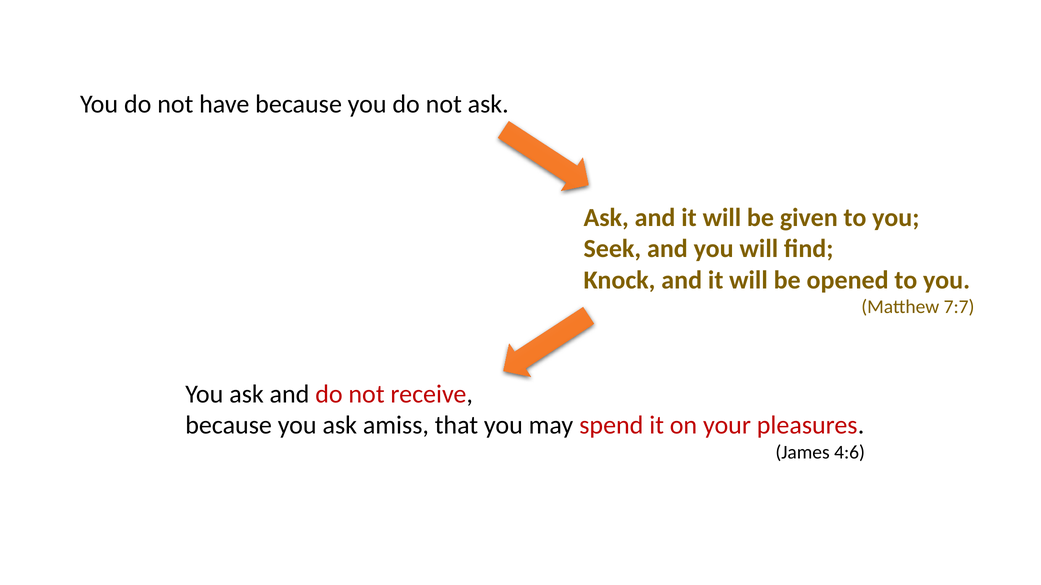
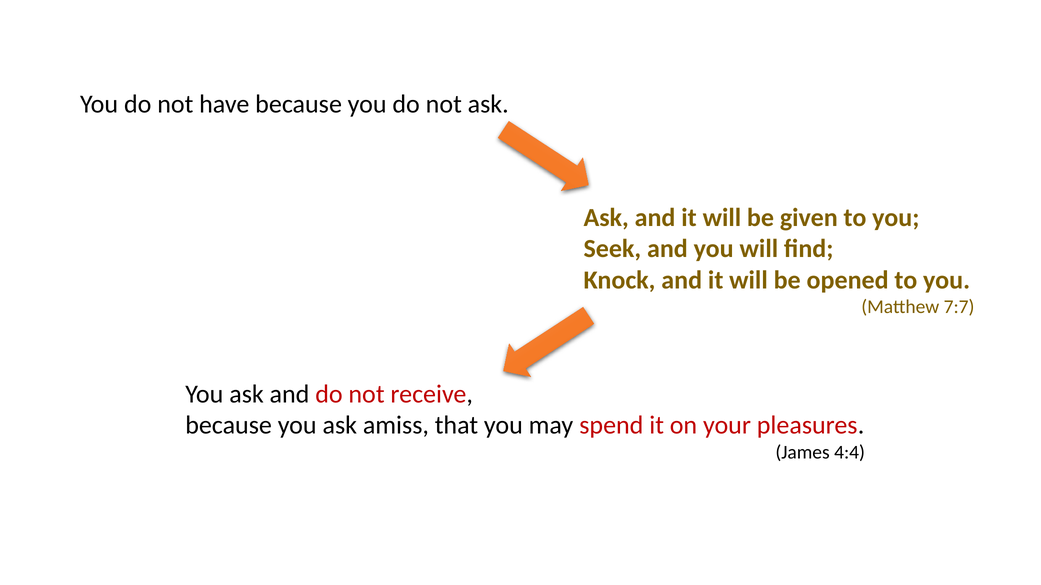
4:6: 4:6 -> 4:4
